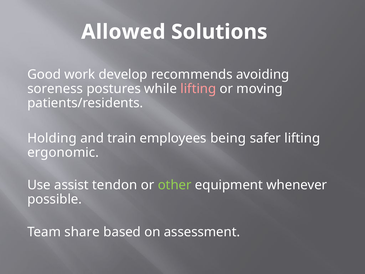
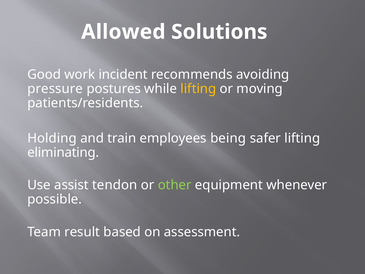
develop: develop -> incident
soreness: soreness -> pressure
lifting at (198, 89) colour: pink -> yellow
ergonomic: ergonomic -> eliminating
share: share -> result
